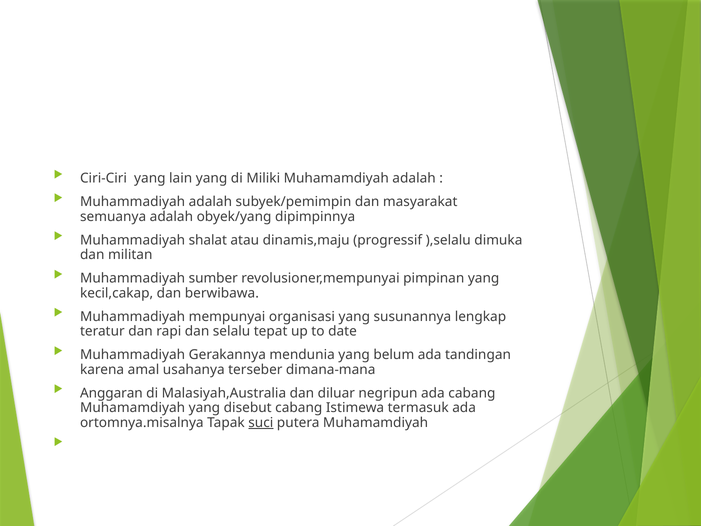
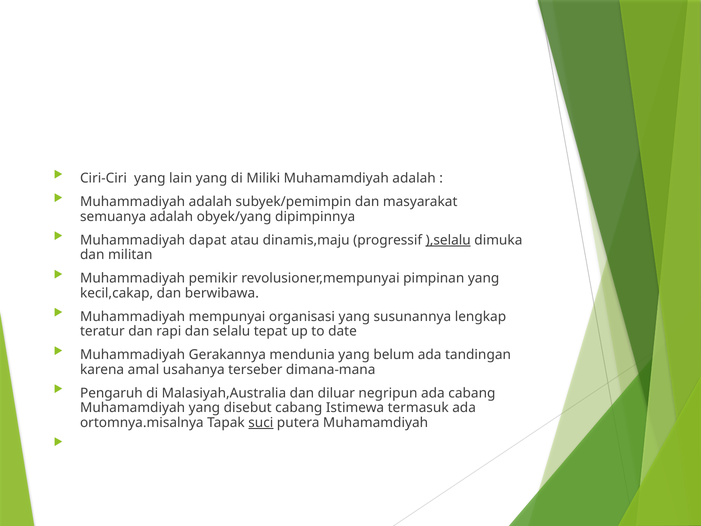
shalat: shalat -> dapat
),selalu underline: none -> present
sumber: sumber -> pemikir
Anggaran: Anggaran -> Pengaruh
